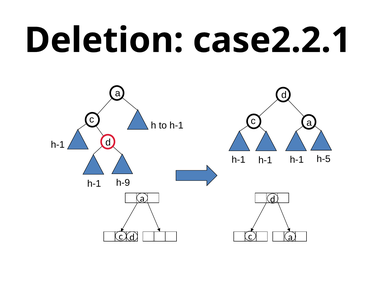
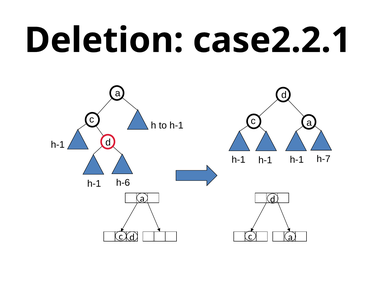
h-5: h-5 -> h-7
h-9: h-9 -> h-6
